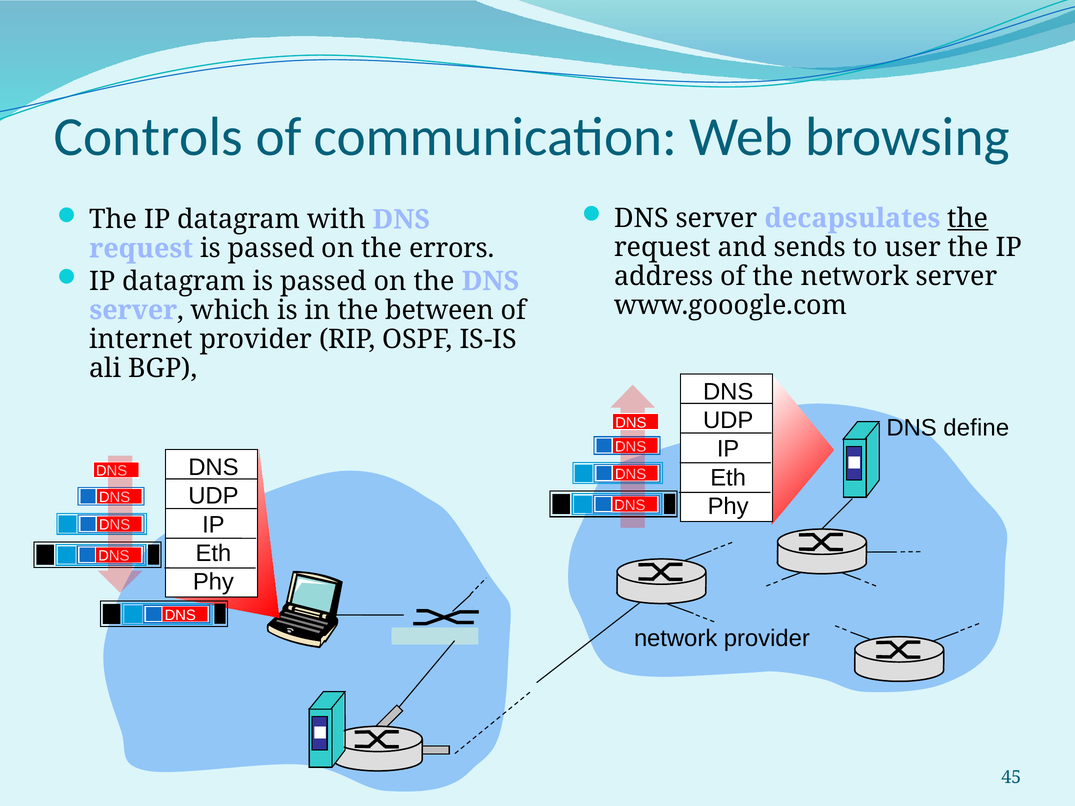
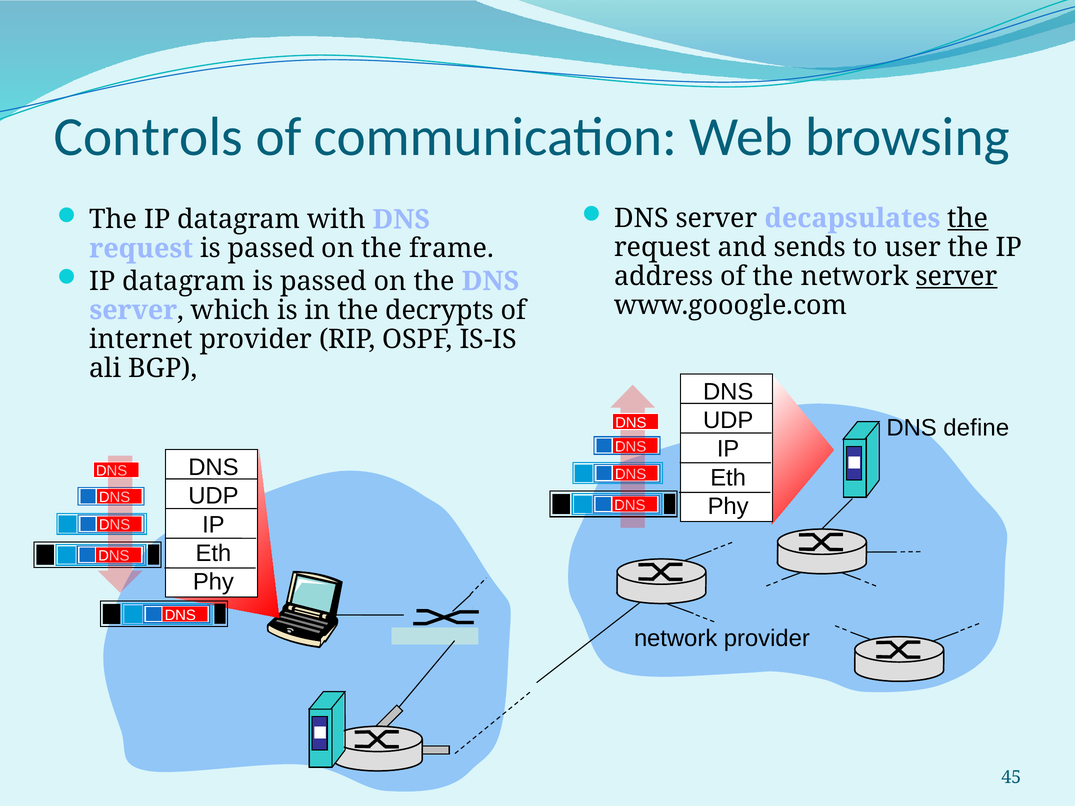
errors: errors -> frame
server at (957, 276) underline: none -> present
between: between -> decrypts
